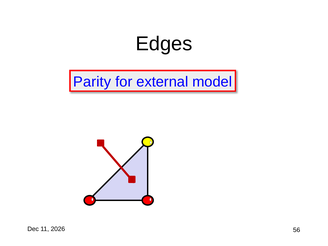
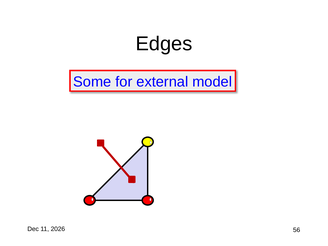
Parity: Parity -> Some
